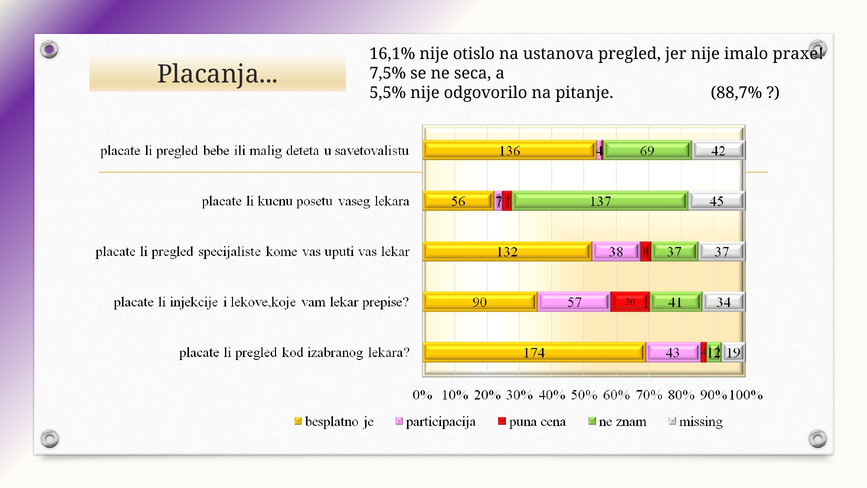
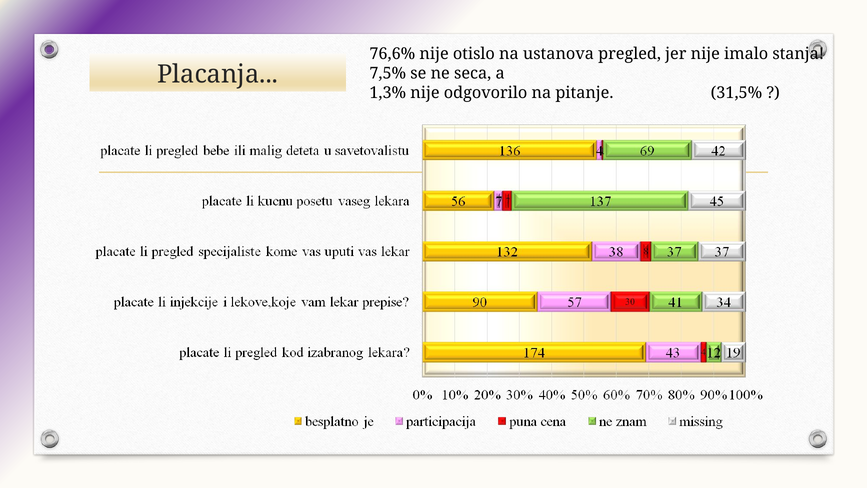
16,1%: 16,1% -> 76,6%
praxe: praxe -> stanja
5,5%: 5,5% -> 1,3%
88,7%: 88,7% -> 31,5%
